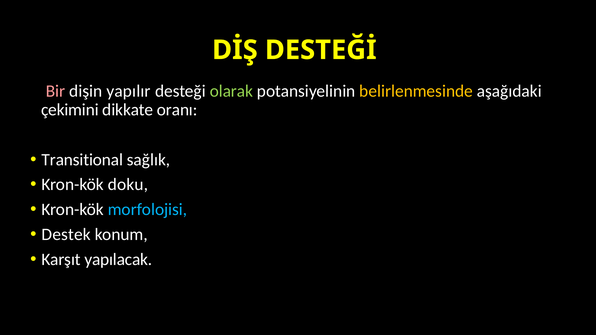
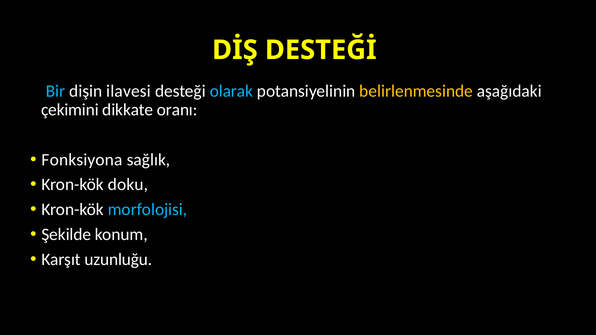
Bir colour: pink -> light blue
yapılır: yapılır -> ilavesi
olarak colour: light green -> light blue
Transitional: Transitional -> Fonksiyona
Destek: Destek -> Şekilde
yapılacak: yapılacak -> uzunluğu
